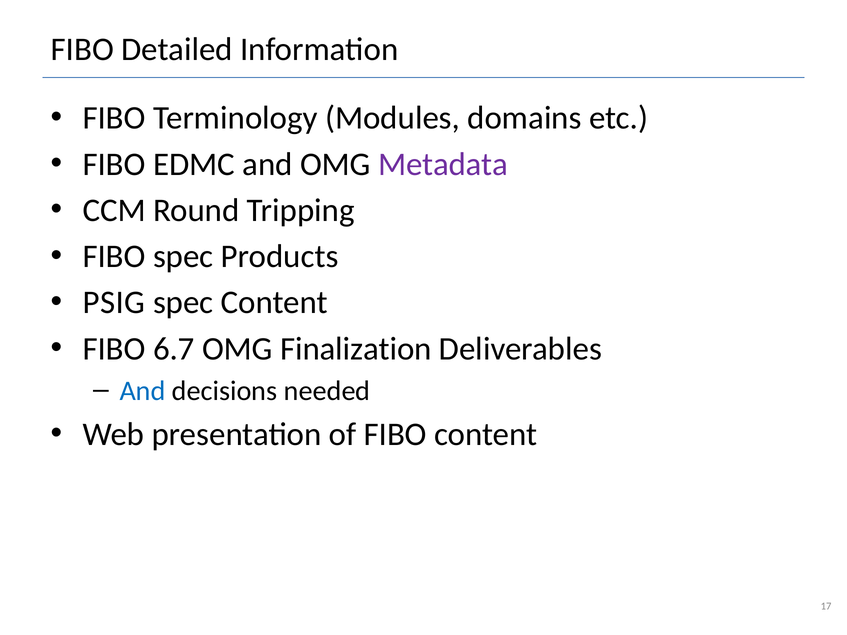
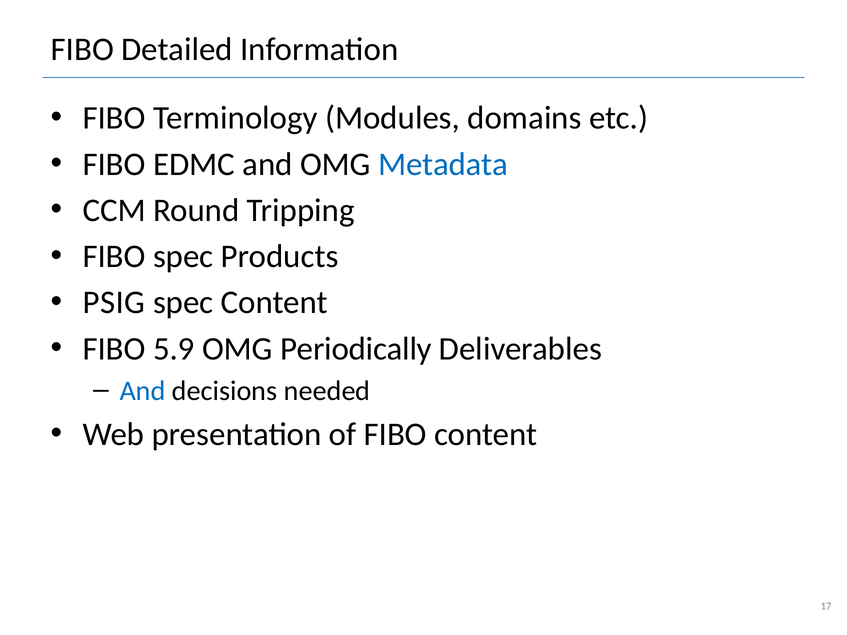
Metadata colour: purple -> blue
6.7: 6.7 -> 5.9
Finalization: Finalization -> Periodically
